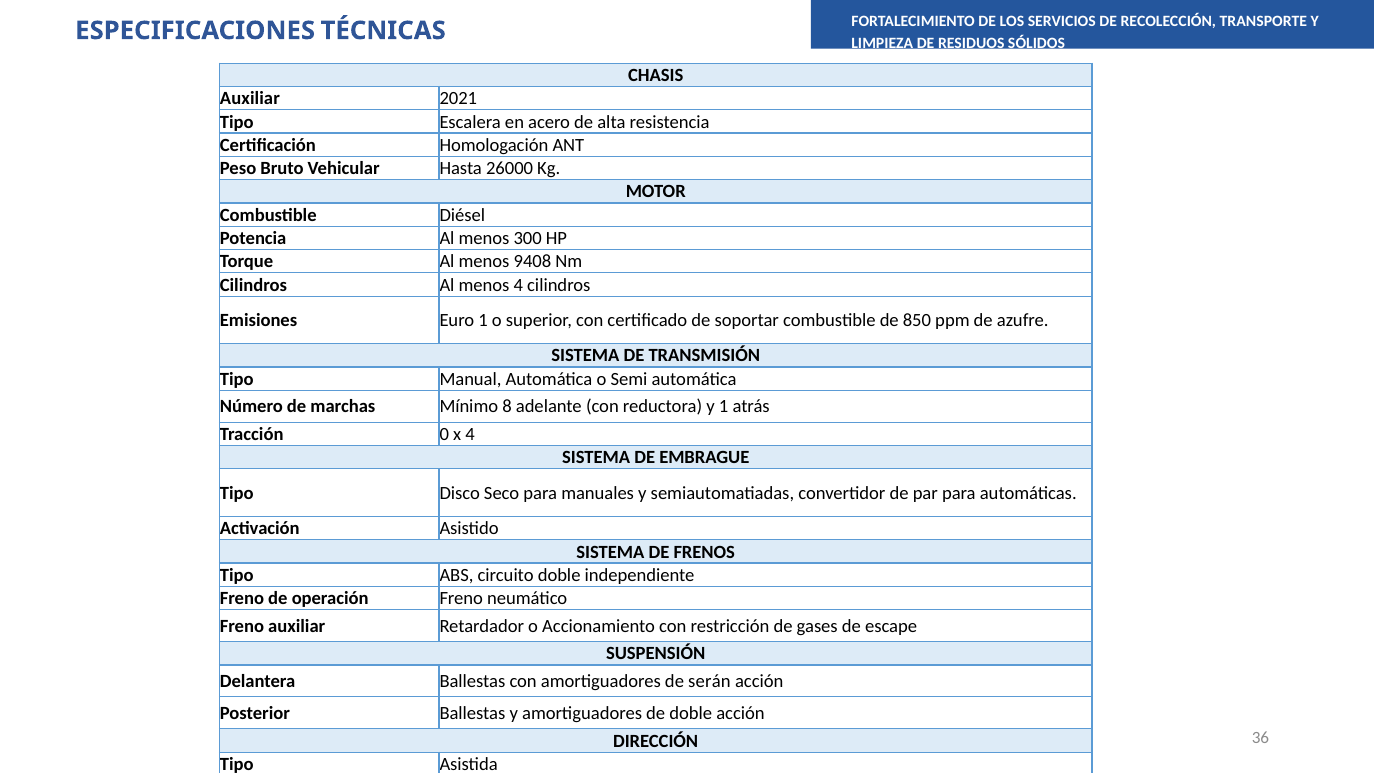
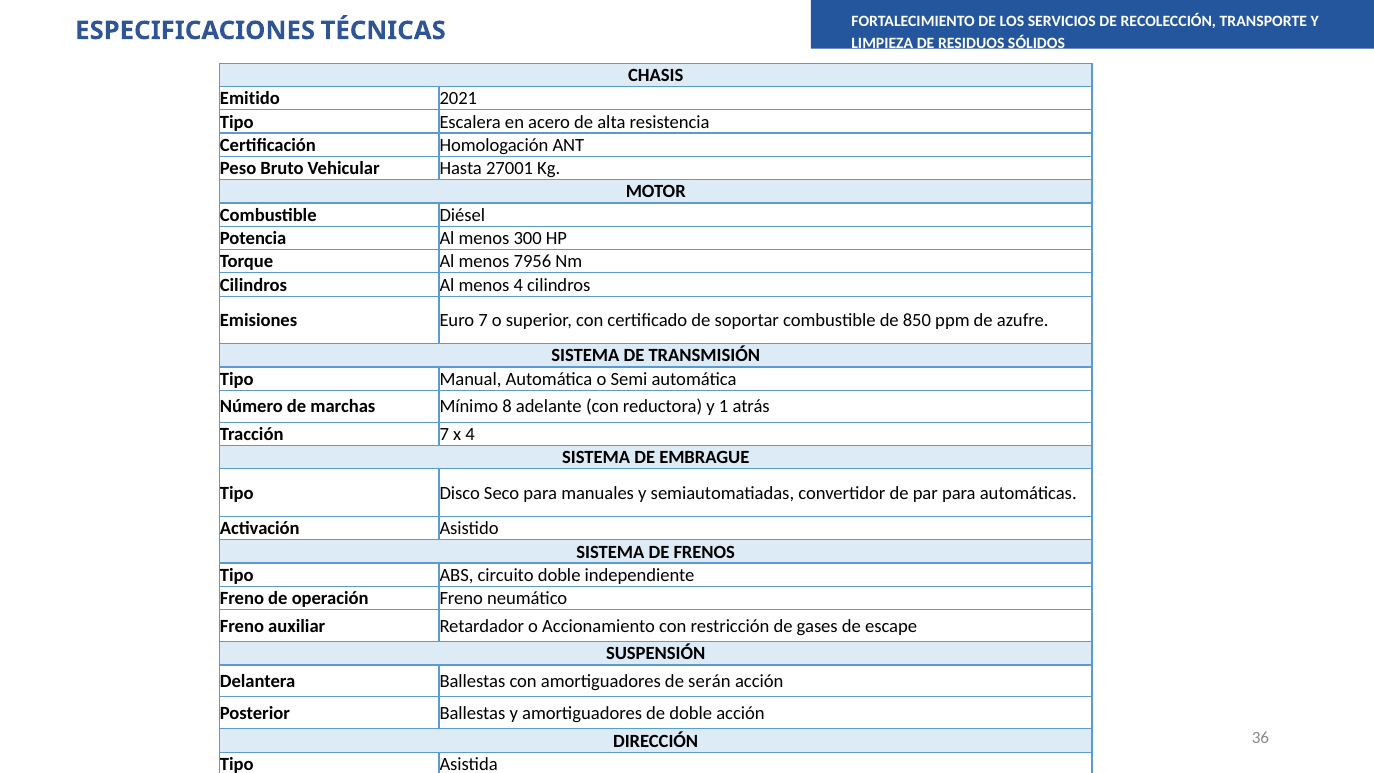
Auxiliar at (250, 99): Auxiliar -> Emitido
26000: 26000 -> 27001
9408: 9408 -> 7956
Euro 1: 1 -> 7
Tracción 0: 0 -> 7
